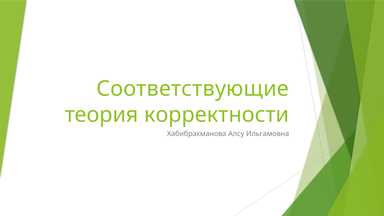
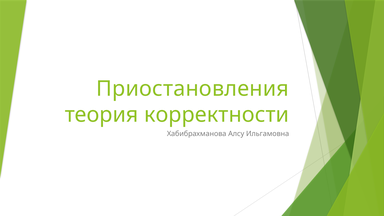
Соответствующие: Соответствующие -> Приостановления
